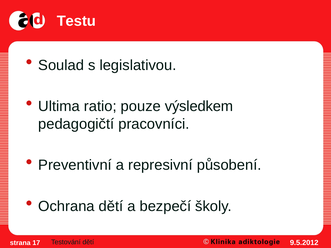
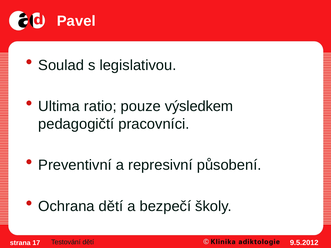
Testu: Testu -> Pavel
